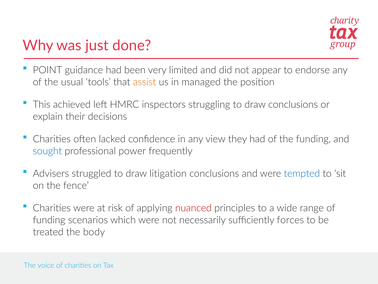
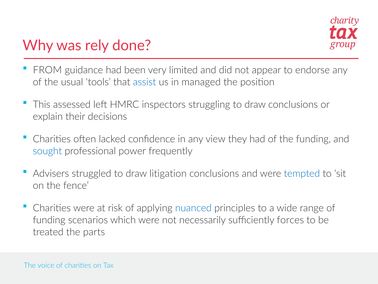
just: just -> rely
POINT: POINT -> FROM
assist colour: orange -> blue
achieved: achieved -> assessed
nuanced colour: red -> blue
body: body -> parts
